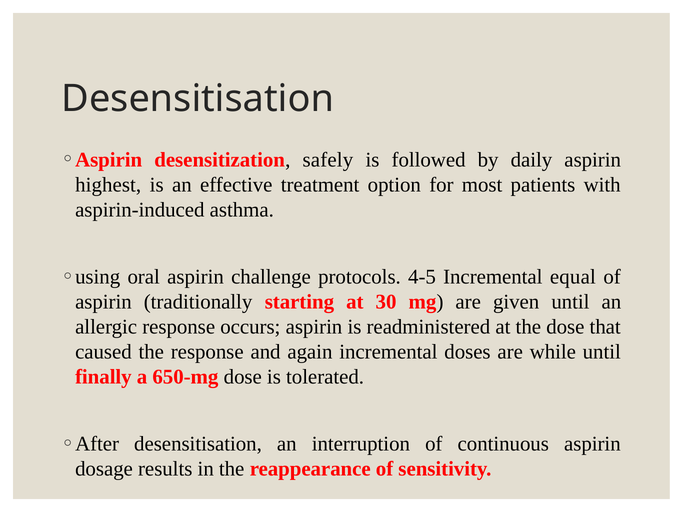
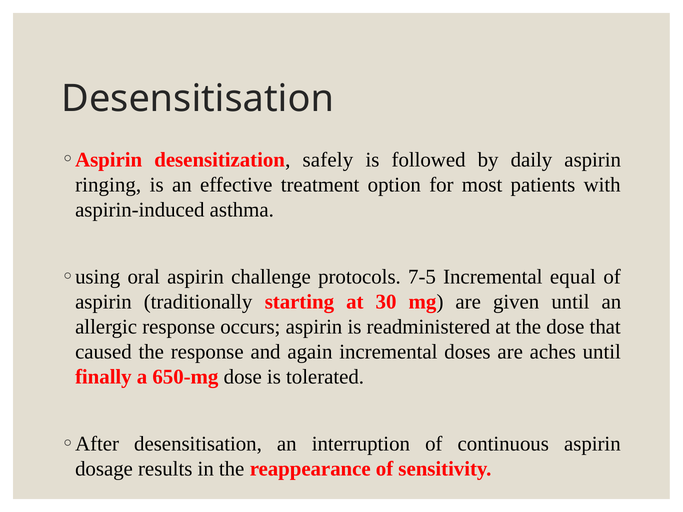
highest: highest -> ringing
4-5: 4-5 -> 7-5
while: while -> aches
